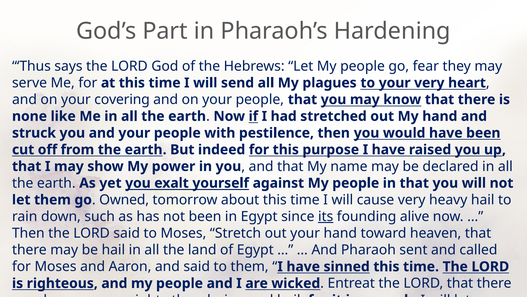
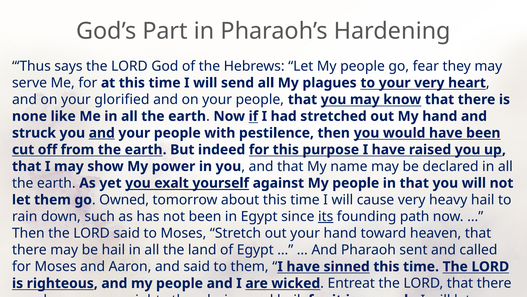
covering: covering -> glorified
and at (102, 133) underline: none -> present
alive: alive -> path
